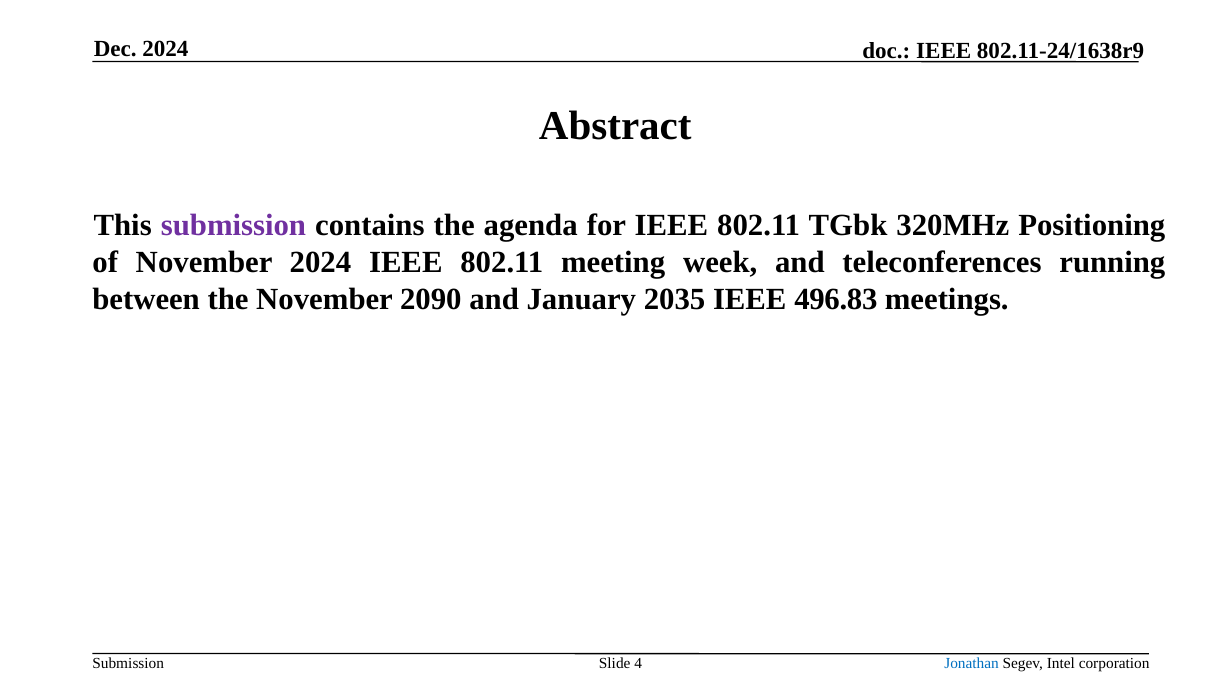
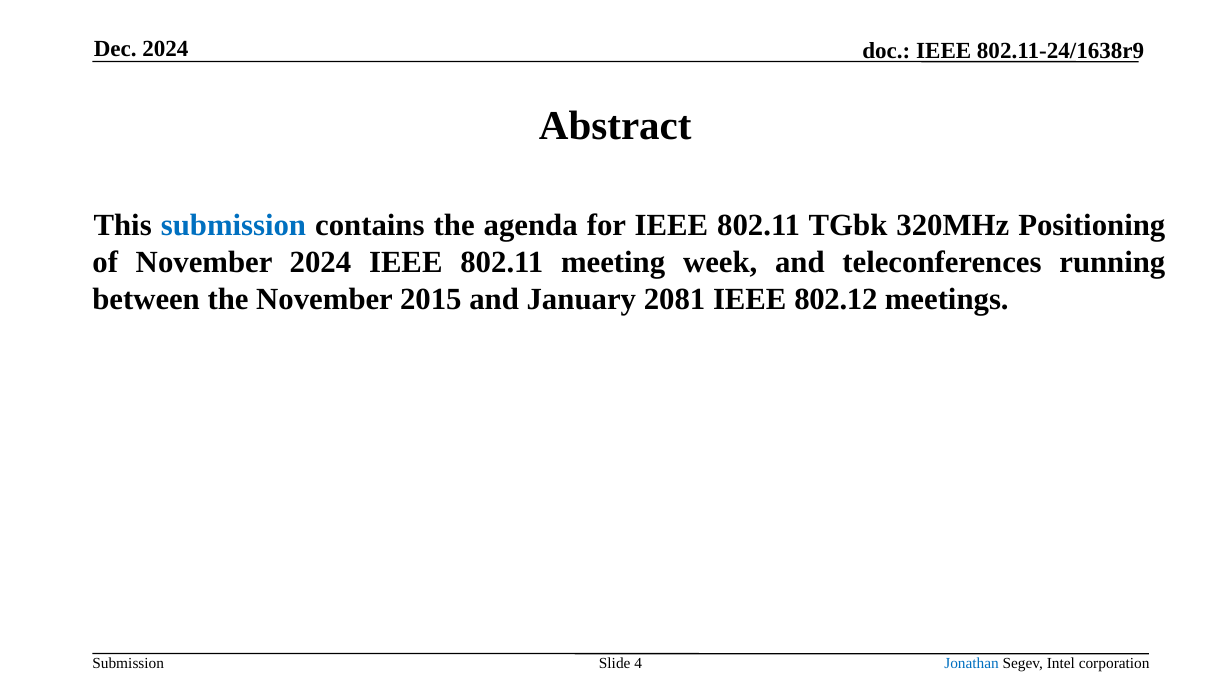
submission at (233, 225) colour: purple -> blue
2090: 2090 -> 2015
2035: 2035 -> 2081
496.83: 496.83 -> 802.12
